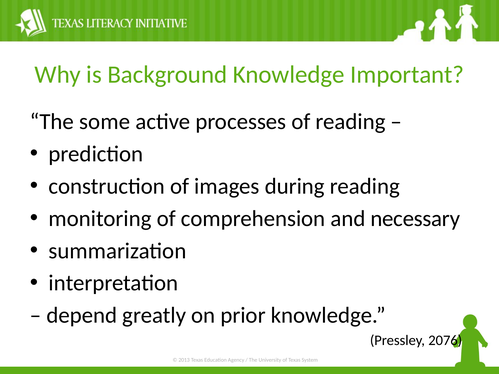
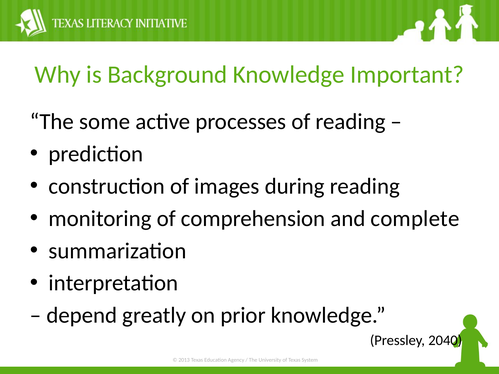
necessary: necessary -> complete
2076: 2076 -> 2040
